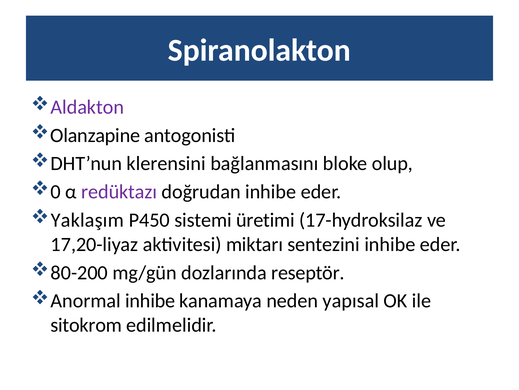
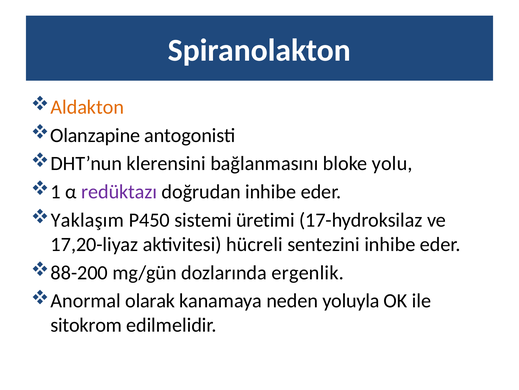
Aldakton colour: purple -> orange
olup: olup -> yolu
0: 0 -> 1
miktarı: miktarı -> hücreli
80-200: 80-200 -> 88-200
reseptör: reseptör -> ergenlik
Anormal inhibe: inhibe -> olarak
yapısal: yapısal -> yoluyla
